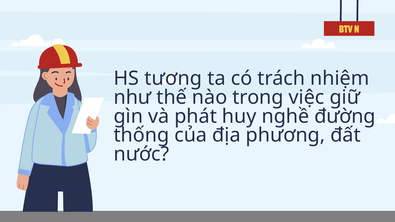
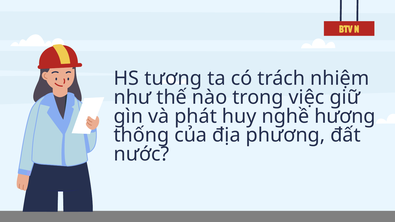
đường: đường -> hương
